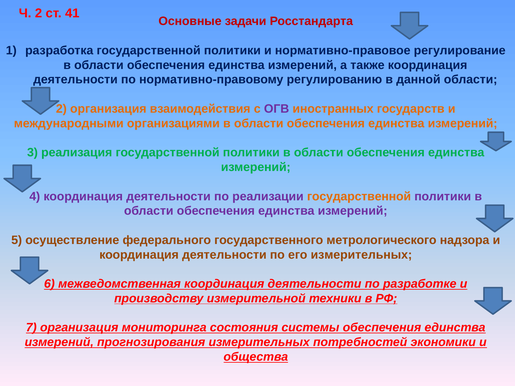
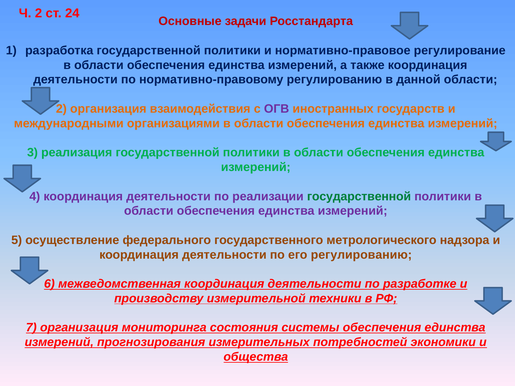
41: 41 -> 24
государственной at (359, 196) colour: orange -> green
его измерительных: измерительных -> регулированию
